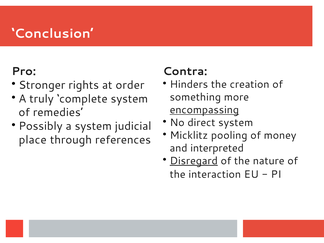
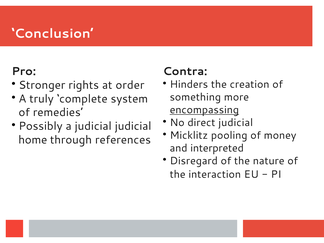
direct system: system -> judicial
a system: system -> judicial
place: place -> home
Disregard underline: present -> none
